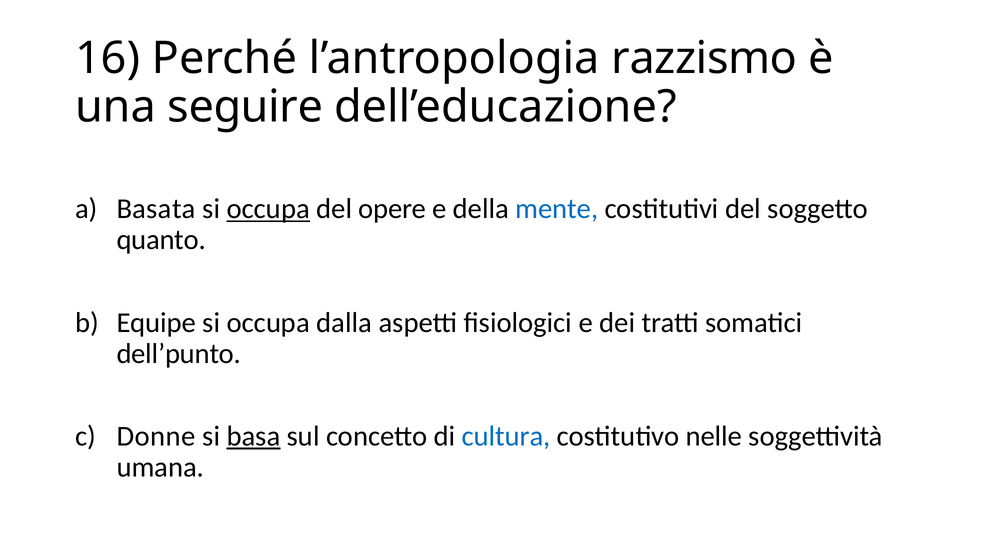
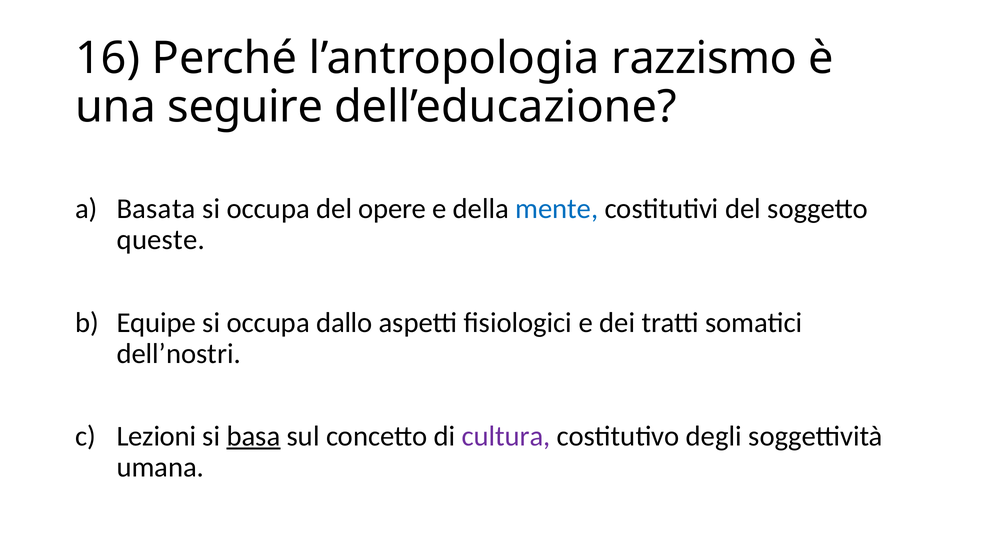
occupa at (268, 209) underline: present -> none
quanto: quanto -> queste
dalla: dalla -> dallo
dell’punto: dell’punto -> dell’nostri
Donne: Donne -> Lezioni
cultura colour: blue -> purple
nelle: nelle -> degli
